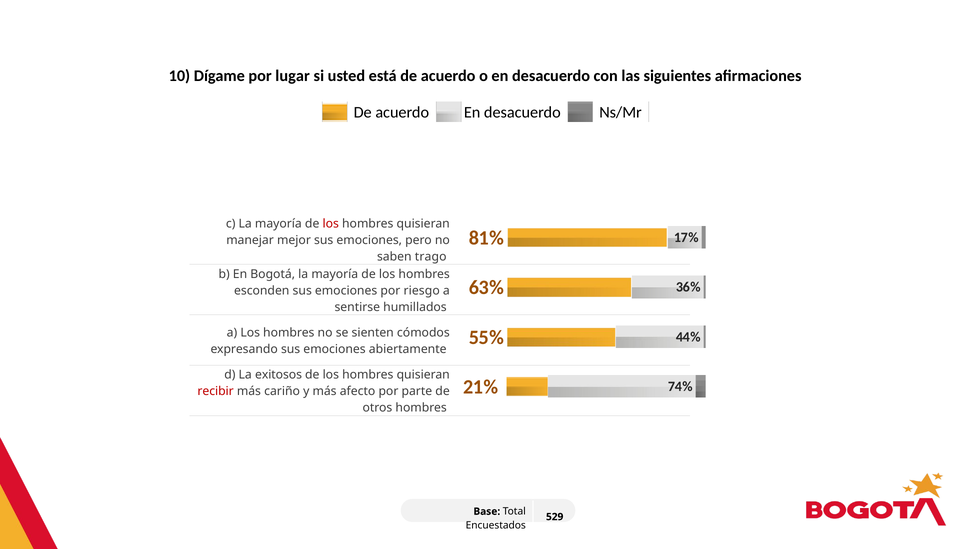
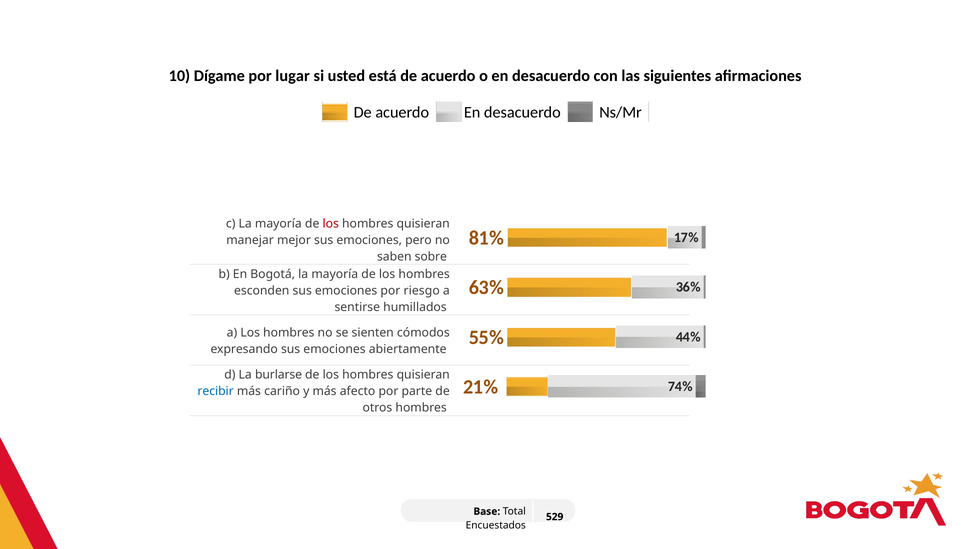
trago: trago -> sobre
exitosos: exitosos -> burlarse
recibir colour: red -> blue
